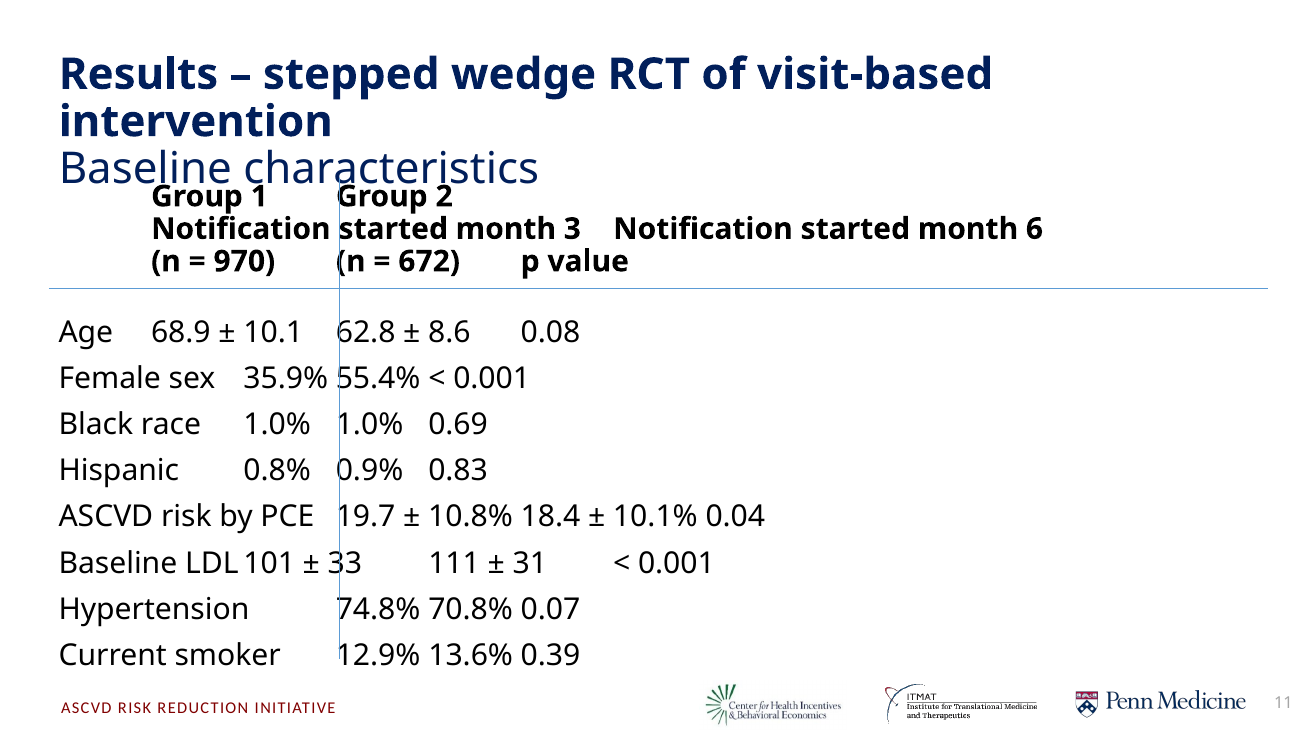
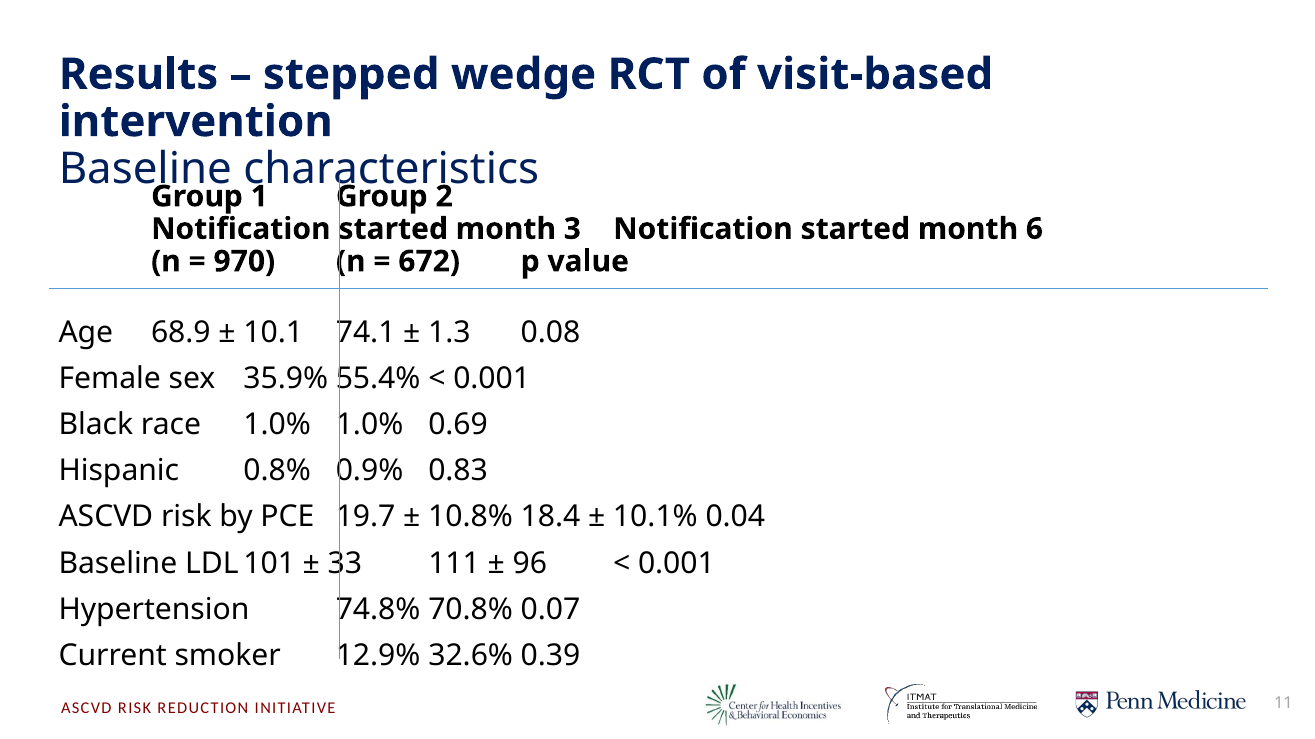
62.8: 62.8 -> 74.1
8.6: 8.6 -> 1.3
31: 31 -> 96
13.6%: 13.6% -> 32.6%
